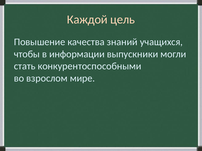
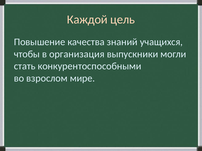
информации: информации -> организация
